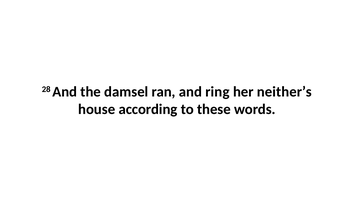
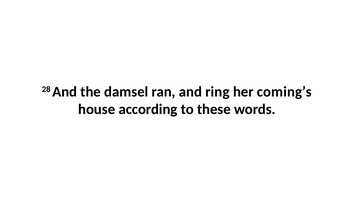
neither’s: neither’s -> coming’s
